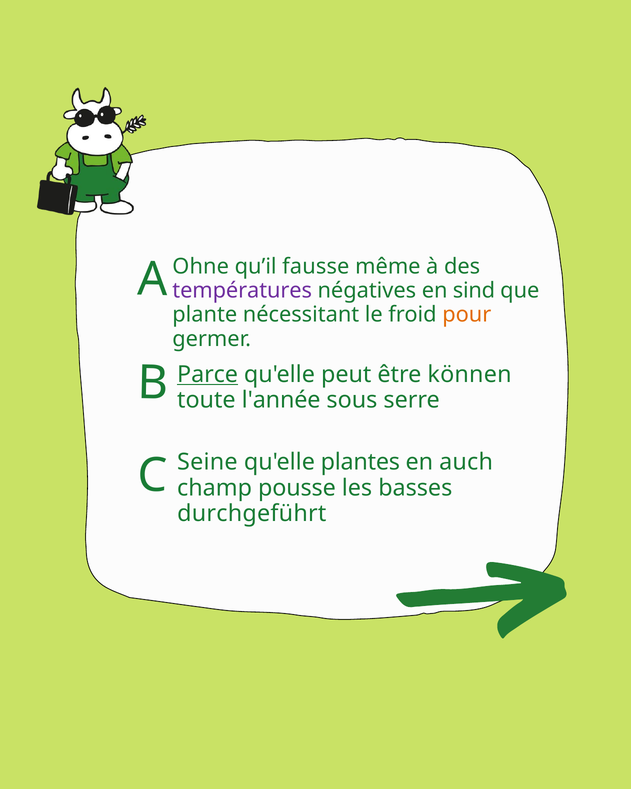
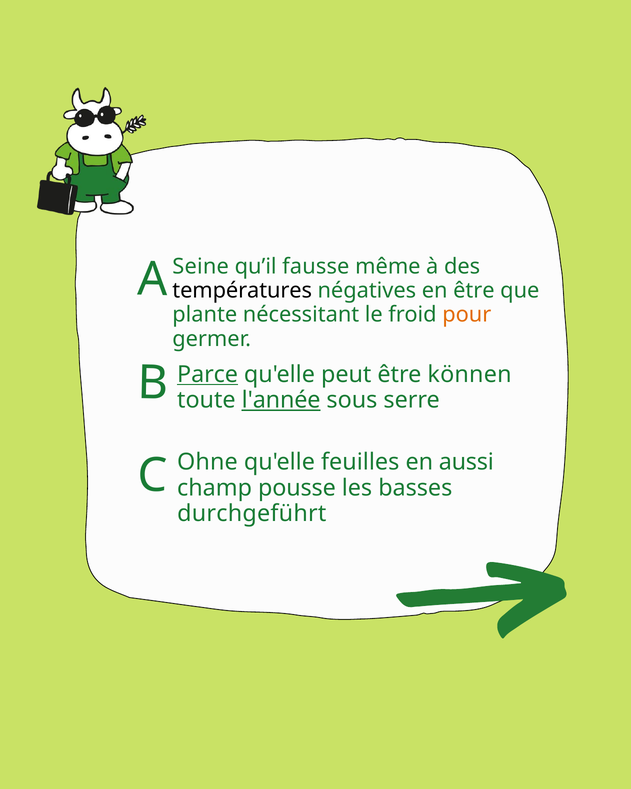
Ohne: Ohne -> Seine
températures colour: purple -> black
en sind: sind -> être
l'année underline: none -> present
Seine: Seine -> Ohne
plantes: plantes -> feuilles
auch: auch -> aussi
